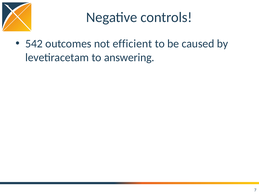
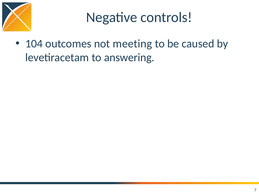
542: 542 -> 104
efficient: efficient -> meeting
